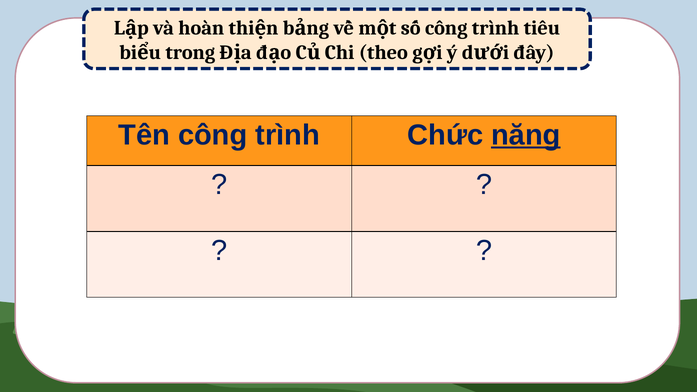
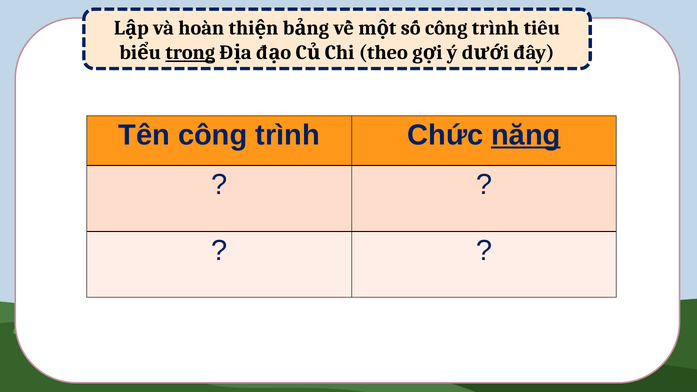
trong underline: none -> present
